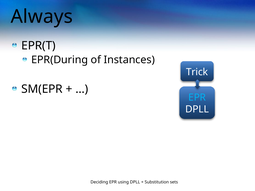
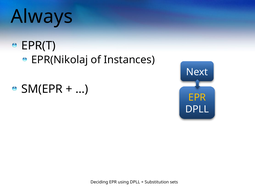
EPR(During: EPR(During -> EPR(Nikolaj
Trick: Trick -> Next
EPR at (197, 98) colour: light blue -> yellow
